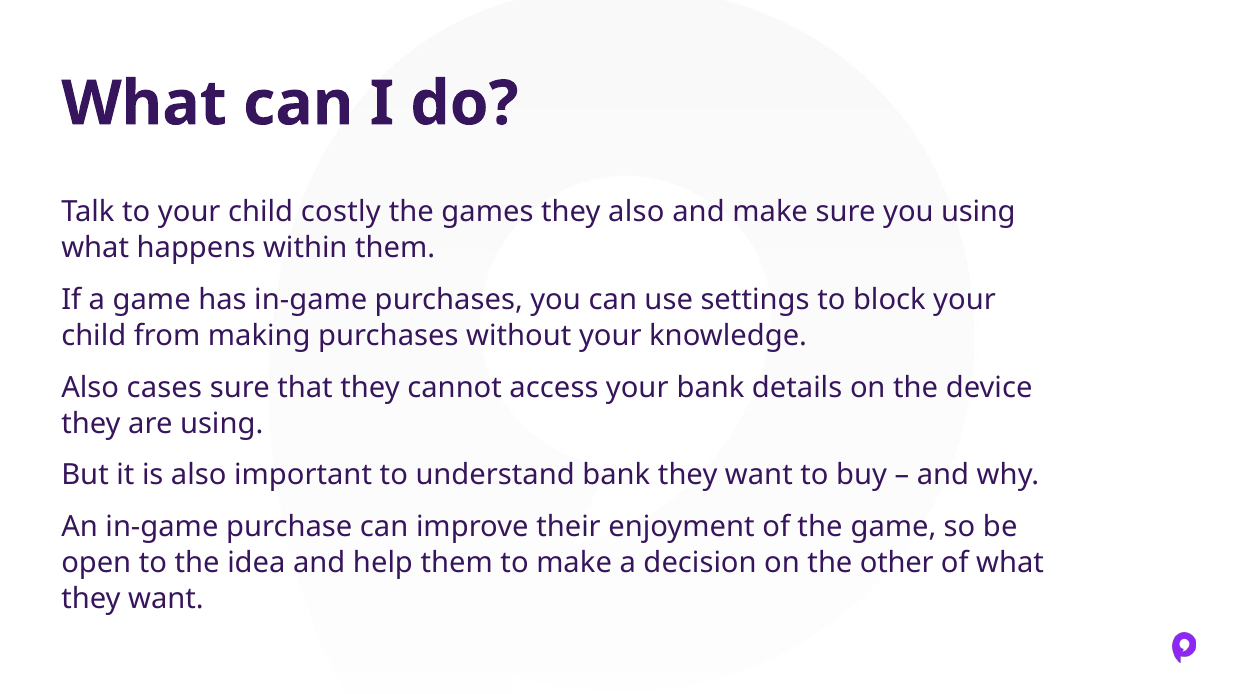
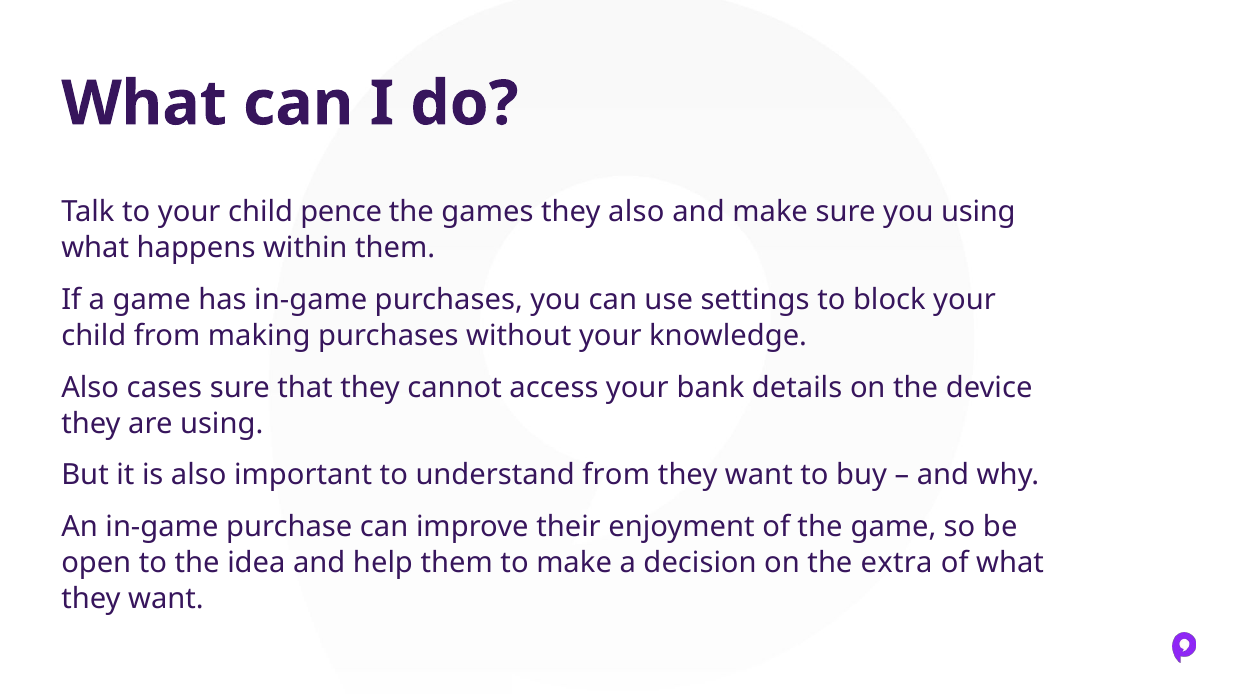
costly: costly -> pence
understand bank: bank -> from
other: other -> extra
